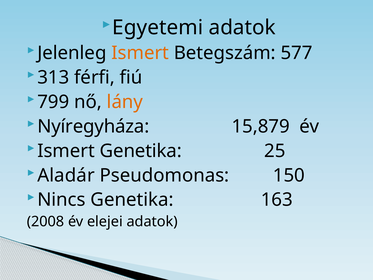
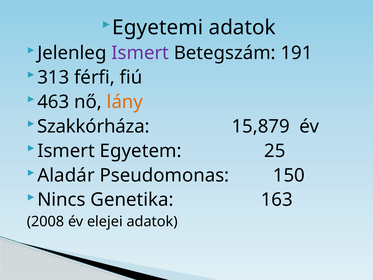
Ismert at (140, 53) colour: orange -> purple
577: 577 -> 191
799: 799 -> 463
Nyíregyháza: Nyíregyháza -> Szakkórháza
Ismert Genetika: Genetika -> Egyetem
